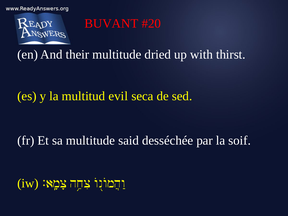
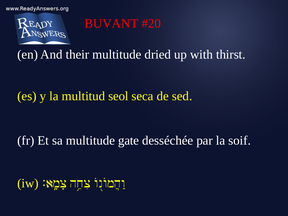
evil: evil -> seol
said: said -> gate
